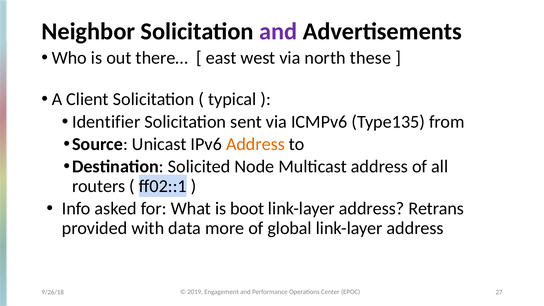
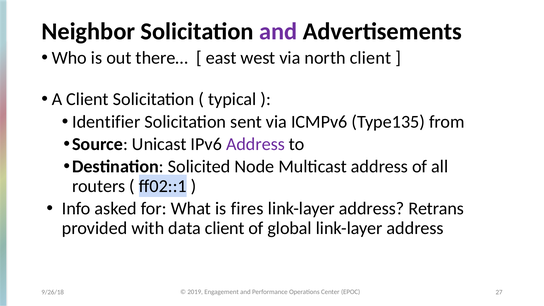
north these: these -> client
Address at (255, 144) colour: orange -> purple
boot: boot -> fires
data more: more -> client
